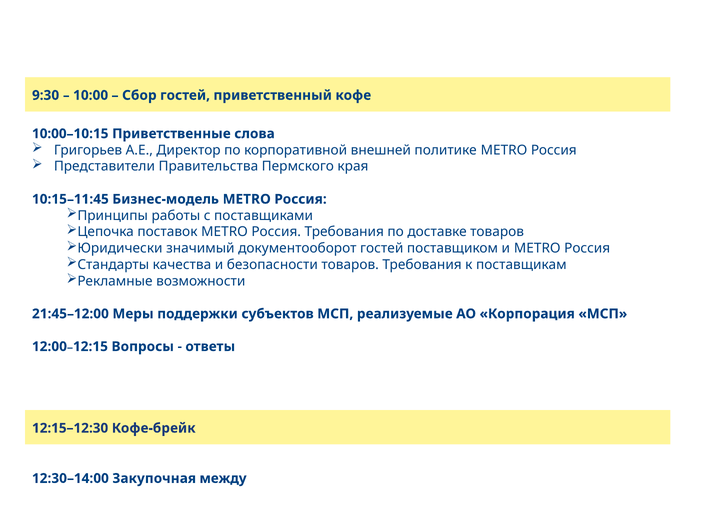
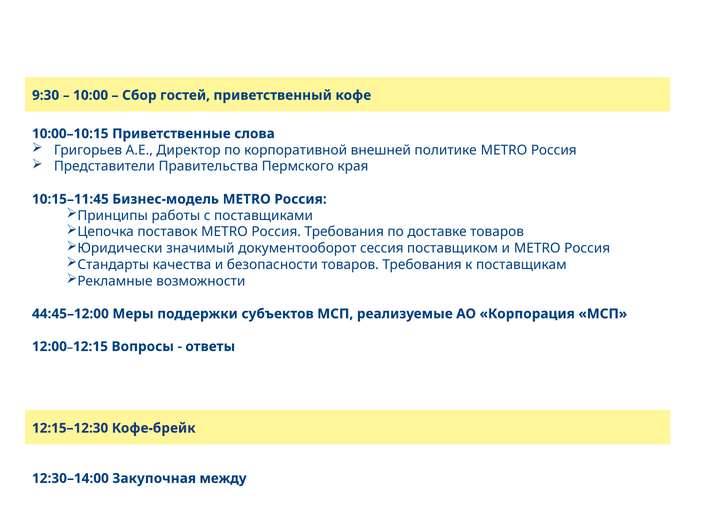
документооборот гостей: гостей -> сессия
21:45–12:00: 21:45–12:00 -> 44:45–12:00
